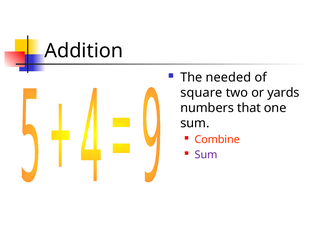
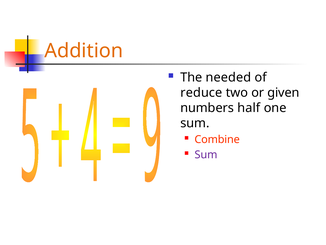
Addition colour: black -> orange
square: square -> reduce
yards: yards -> given
that: that -> half
